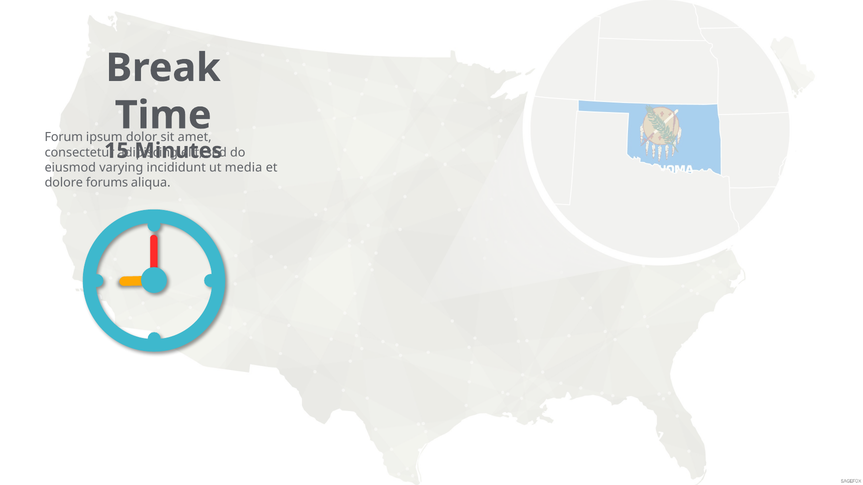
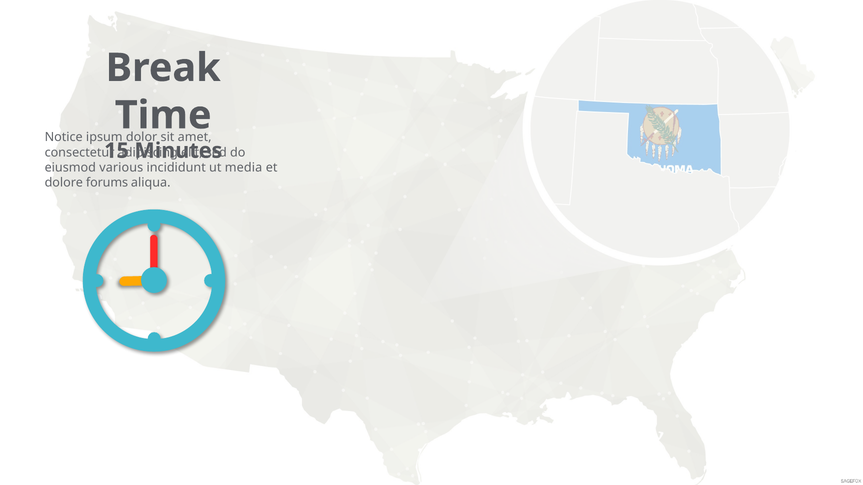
Forum: Forum -> Notice
varying: varying -> various
